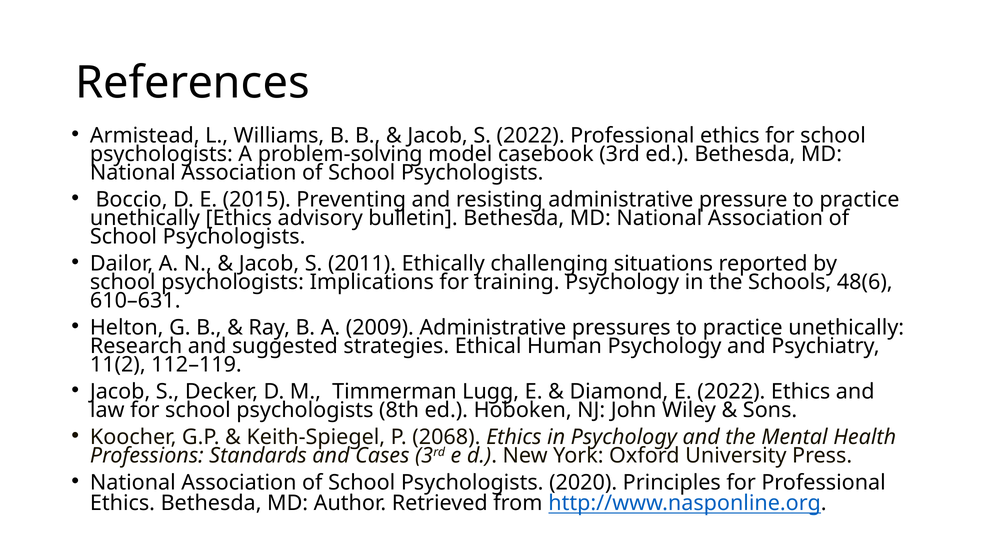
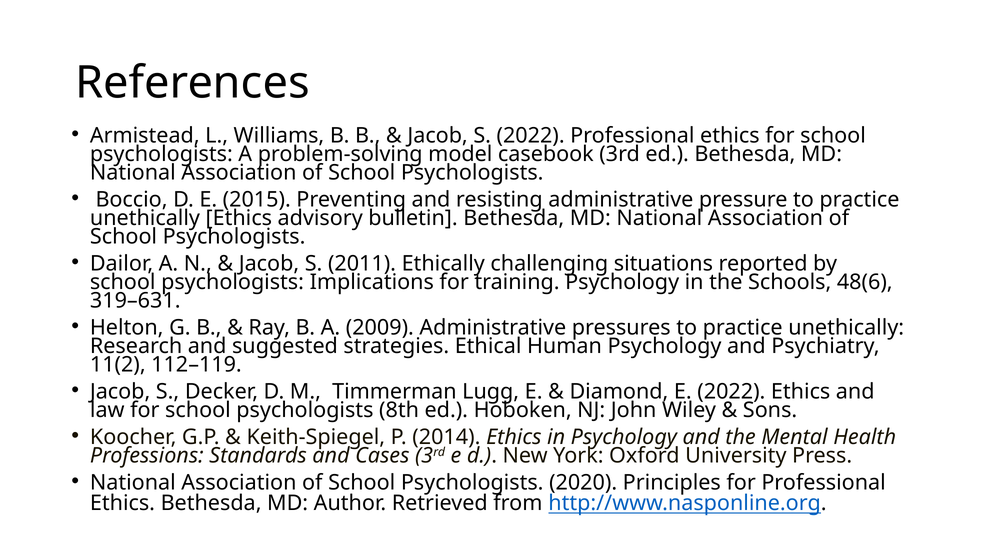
610–631: 610–631 -> 319–631
2068: 2068 -> 2014
